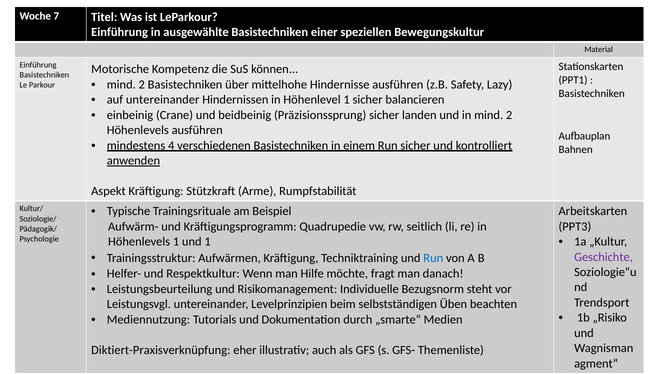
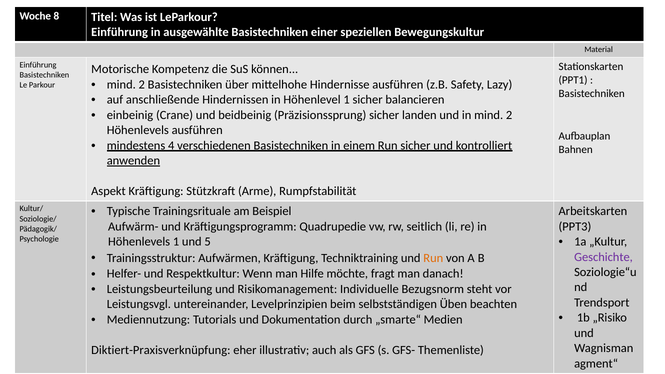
7: 7 -> 8
auf untereinander: untereinander -> anschließende
und 1: 1 -> 5
Run at (433, 258) colour: blue -> orange
